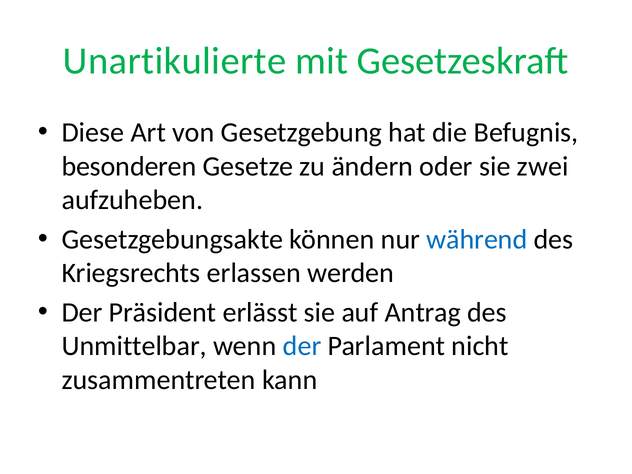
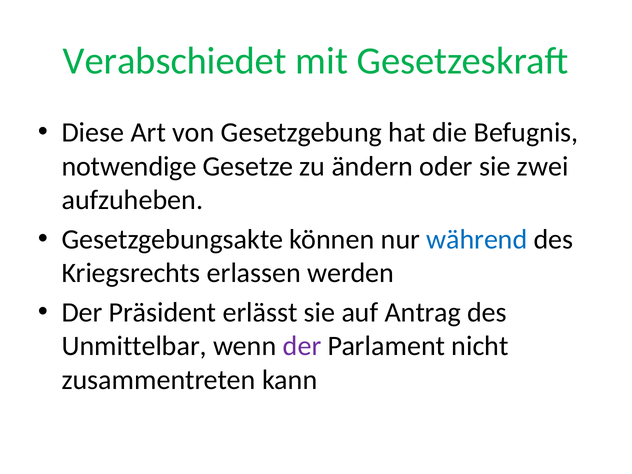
Unartikulierte: Unartikulierte -> Verabschiedet
besonderen: besonderen -> notwendige
der at (302, 346) colour: blue -> purple
